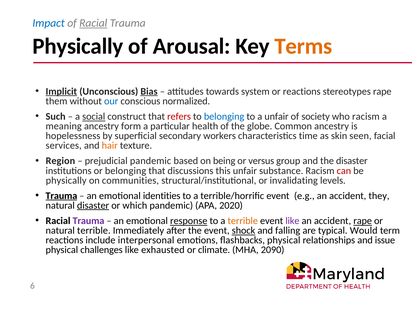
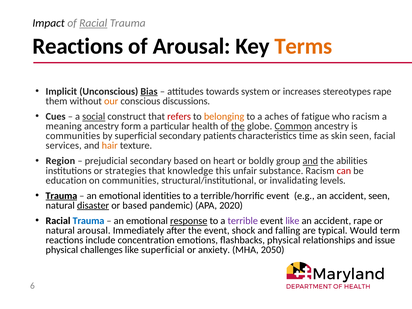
Impact colour: blue -> black
Physically at (78, 46): Physically -> Reactions
Implicit underline: present -> none
or reactions: reactions -> increases
our colour: blue -> orange
normalized: normalized -> discussions
Such: Such -> Cues
belonging at (224, 117) colour: blue -> orange
a unfair: unfair -> aches
society: society -> fatigue
the at (238, 126) underline: none -> present
Common underline: none -> present
hopelessness at (73, 136): hopelessness -> communities
workers: workers -> patients
prejudicial pandemic: pandemic -> secondary
being: being -> heart
versus: versus -> boldly
and at (310, 161) underline: none -> present
the disaster: disaster -> abilities
or belonging: belonging -> strategies
discussions: discussions -> knowledge
physically at (66, 180): physically -> education
accident they: they -> seen
or which: which -> based
Trauma at (88, 221) colour: purple -> blue
terrible at (243, 221) colour: orange -> purple
rape at (363, 221) underline: present -> none
natural terrible: terrible -> arousal
shock underline: present -> none
interpersonal: interpersonal -> concentration
like exhausted: exhausted -> superficial
climate: climate -> anxiety
2090: 2090 -> 2050
